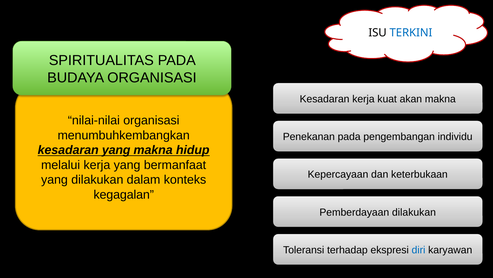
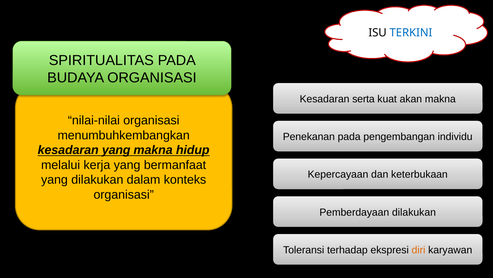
Kesadaran kerja: kerja -> serta
kegagalan at (124, 194): kegagalan -> organisasi
diri colour: blue -> orange
